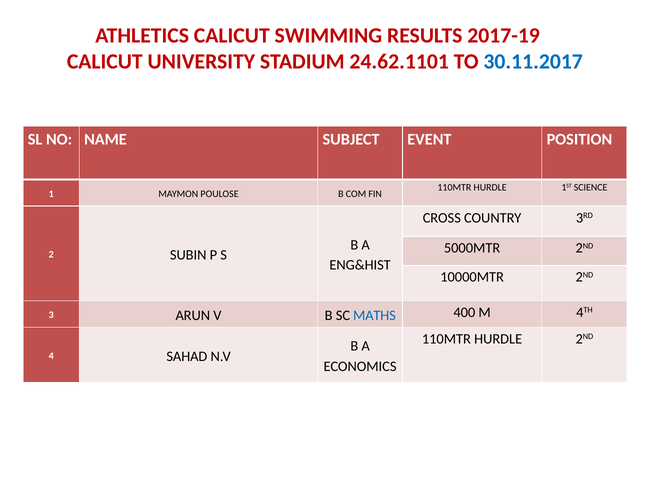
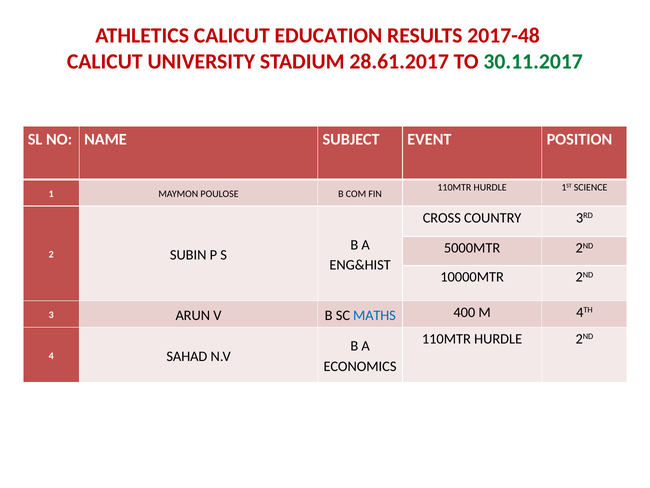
SWIMMING: SWIMMING -> EDUCATION
2017-19: 2017-19 -> 2017-48
24.62.1101: 24.62.1101 -> 28.61.2017
30.11.2017 colour: blue -> green
